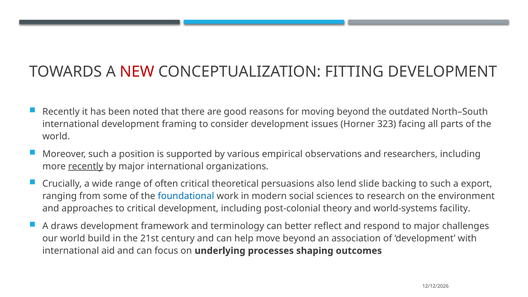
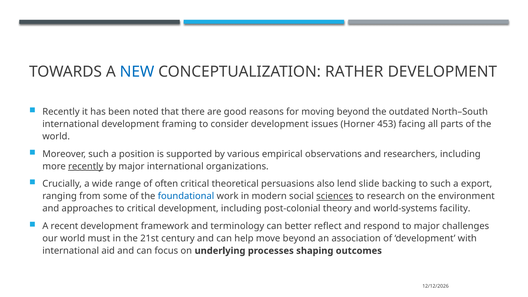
NEW colour: red -> blue
FITTING: FITTING -> RATHER
323: 323 -> 453
sciences underline: none -> present
draws: draws -> recent
build: build -> must
